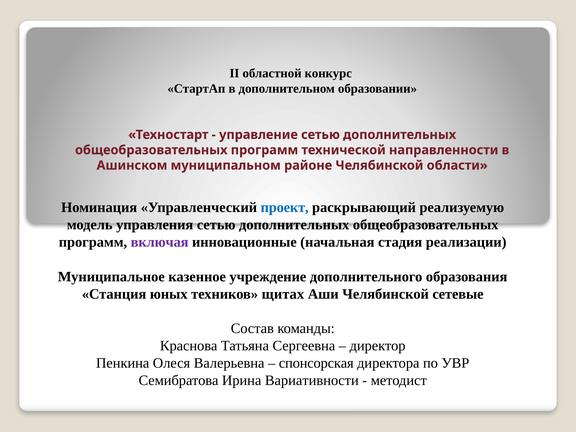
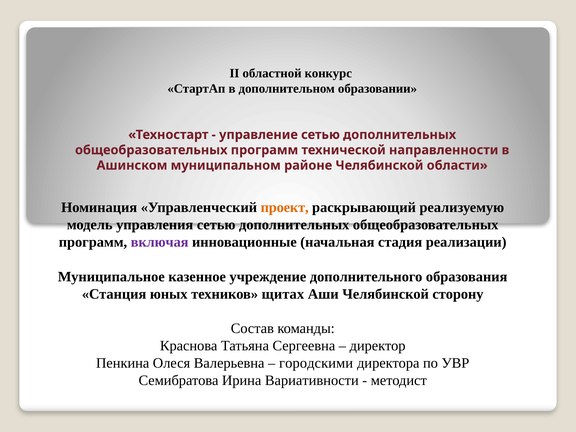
проект colour: blue -> orange
сетевые: сетевые -> сторону
спонсорская: спонсорская -> городскими
